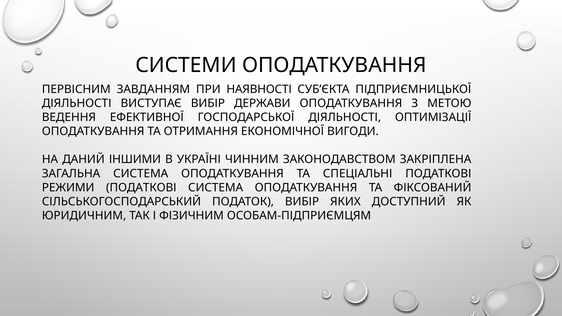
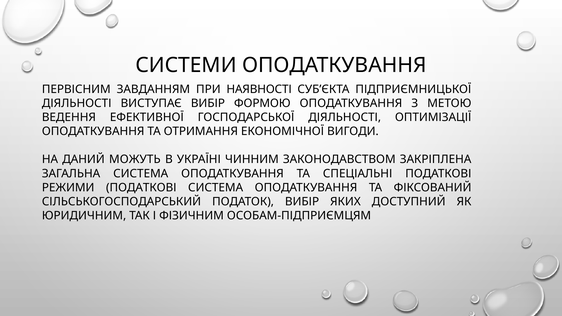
ДЕРЖАВИ: ДЕРЖАВИ -> ФОРМОЮ
ІНШИМИ: ІНШИМИ -> МОЖУТЬ
